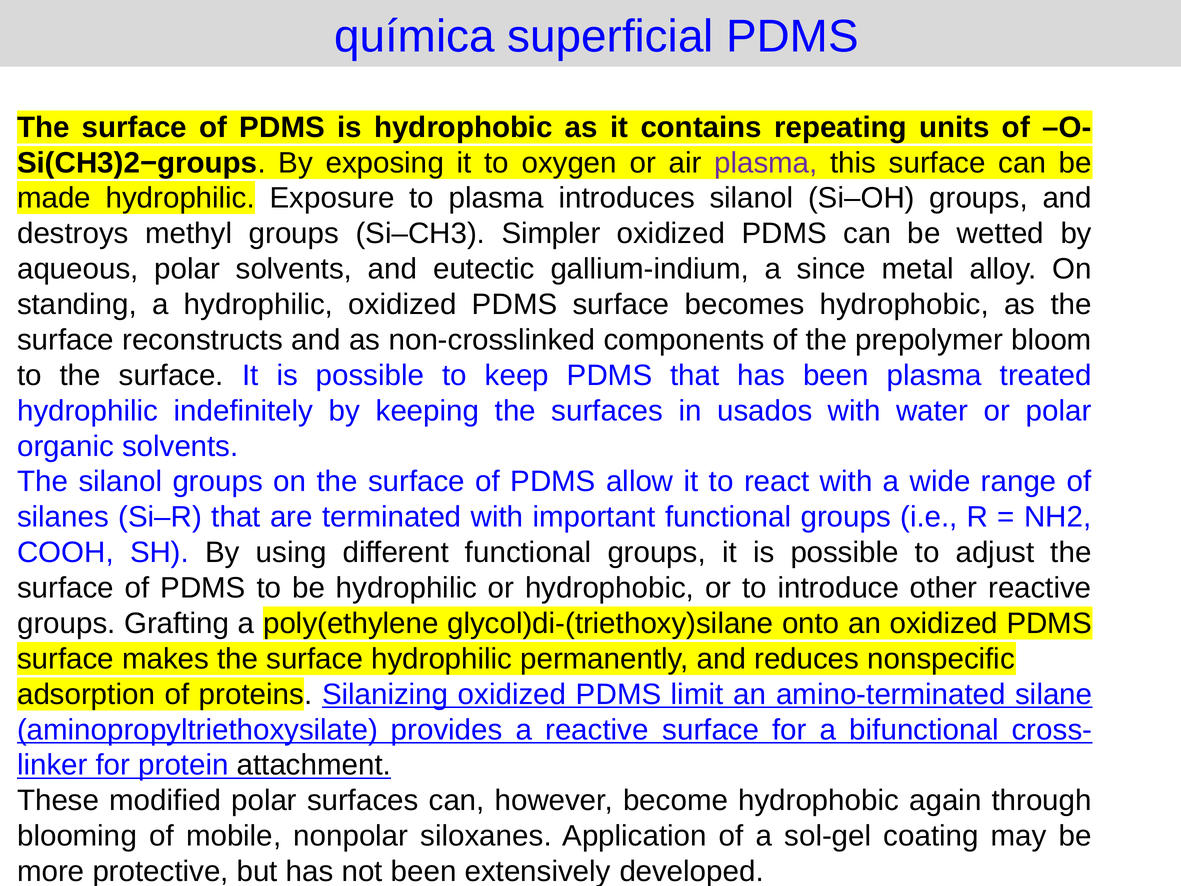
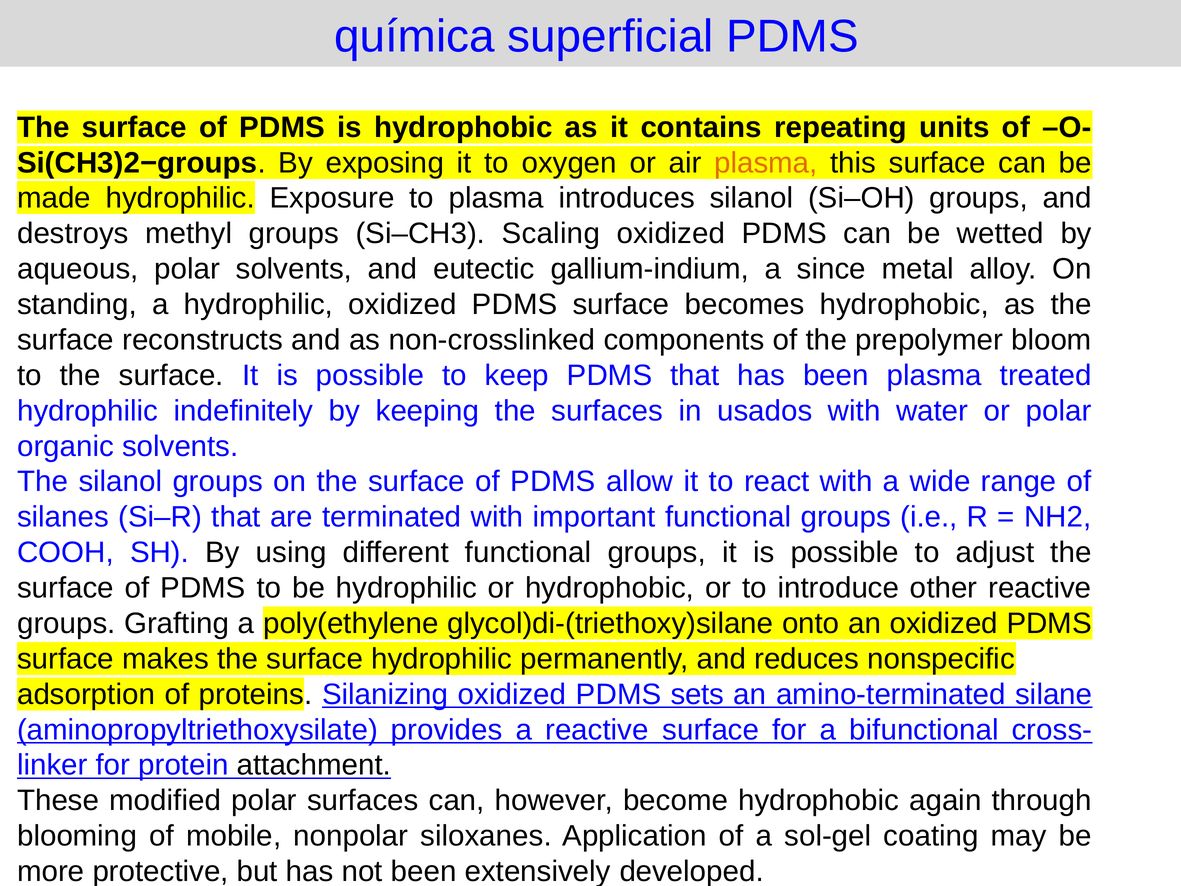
plasma at (766, 163) colour: purple -> orange
Simpler: Simpler -> Scaling
limit: limit -> sets
